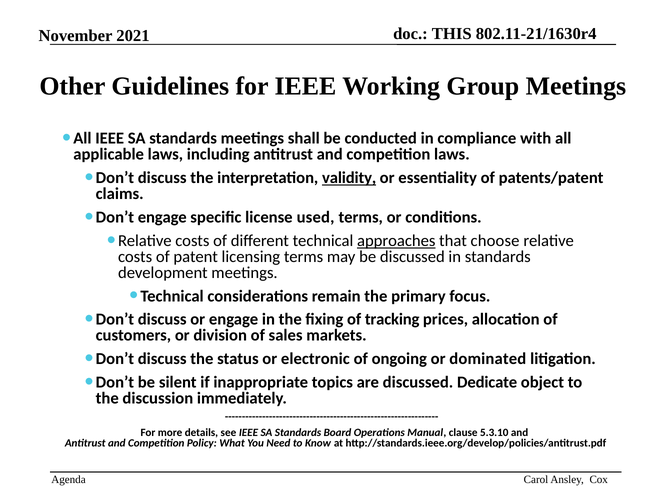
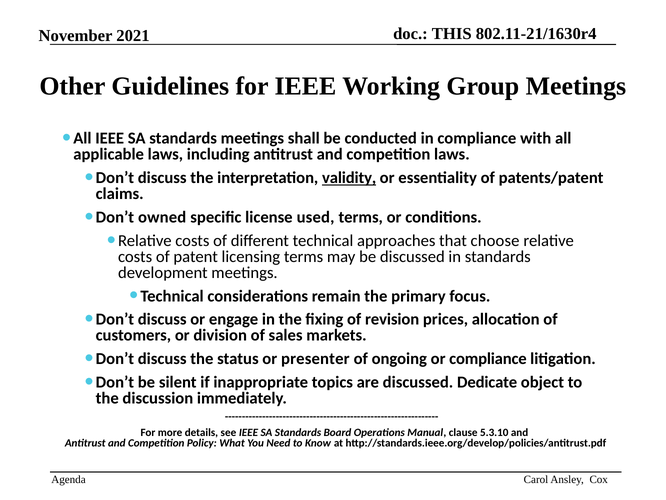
Don’t engage: engage -> owned
approaches underline: present -> none
tracking: tracking -> revision
electronic: electronic -> presenter
or dominated: dominated -> compliance
